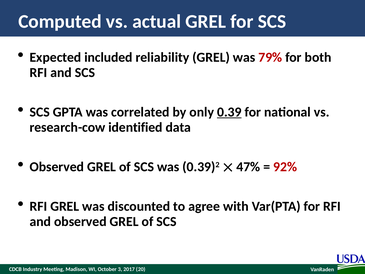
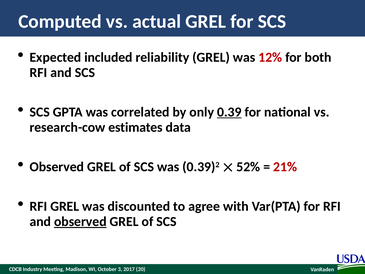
79%: 79% -> 12%
identified: identified -> estimates
47%: 47% -> 52%
92%: 92% -> 21%
observed at (80, 221) underline: none -> present
